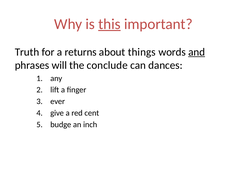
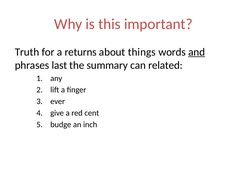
this underline: present -> none
will: will -> last
conclude: conclude -> summary
dances: dances -> related
